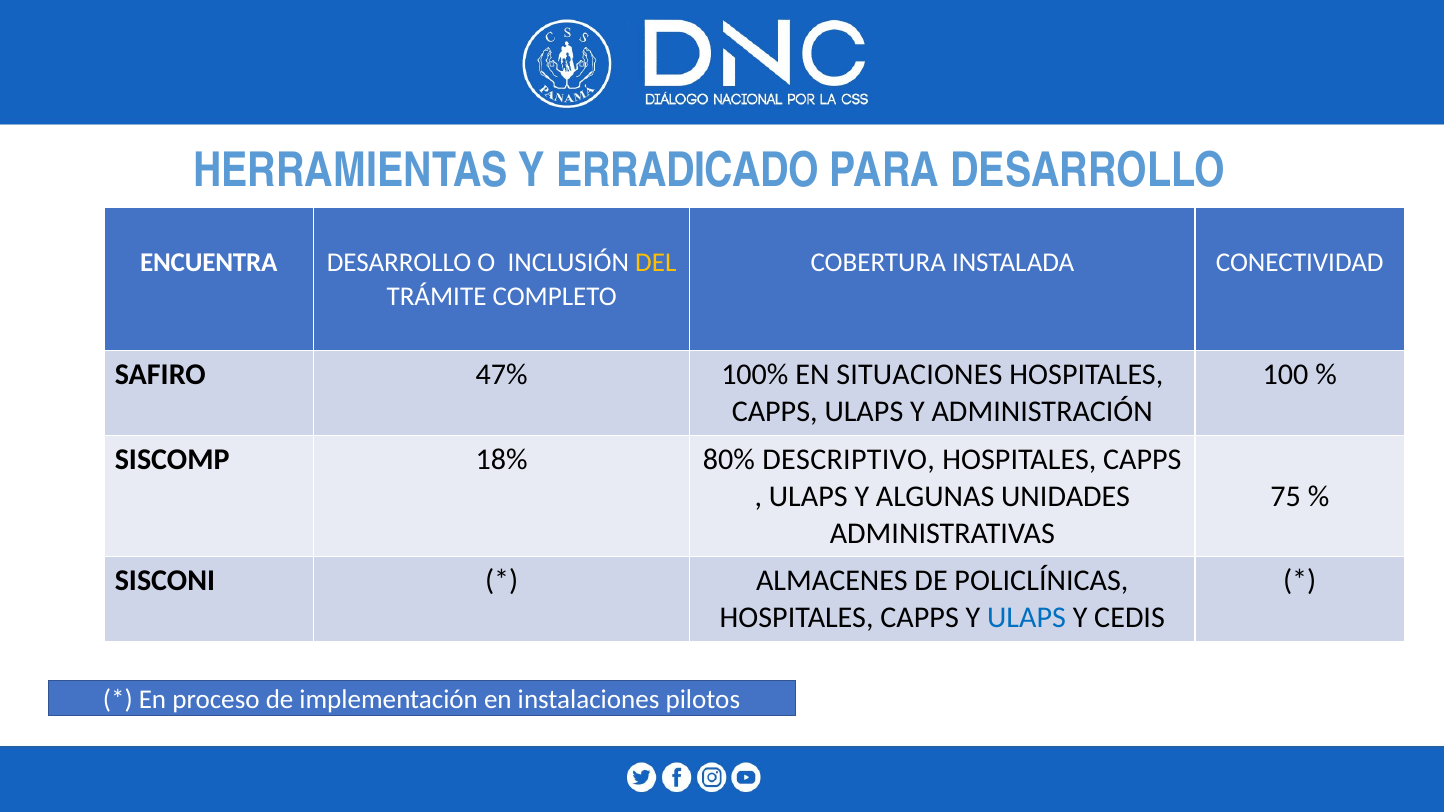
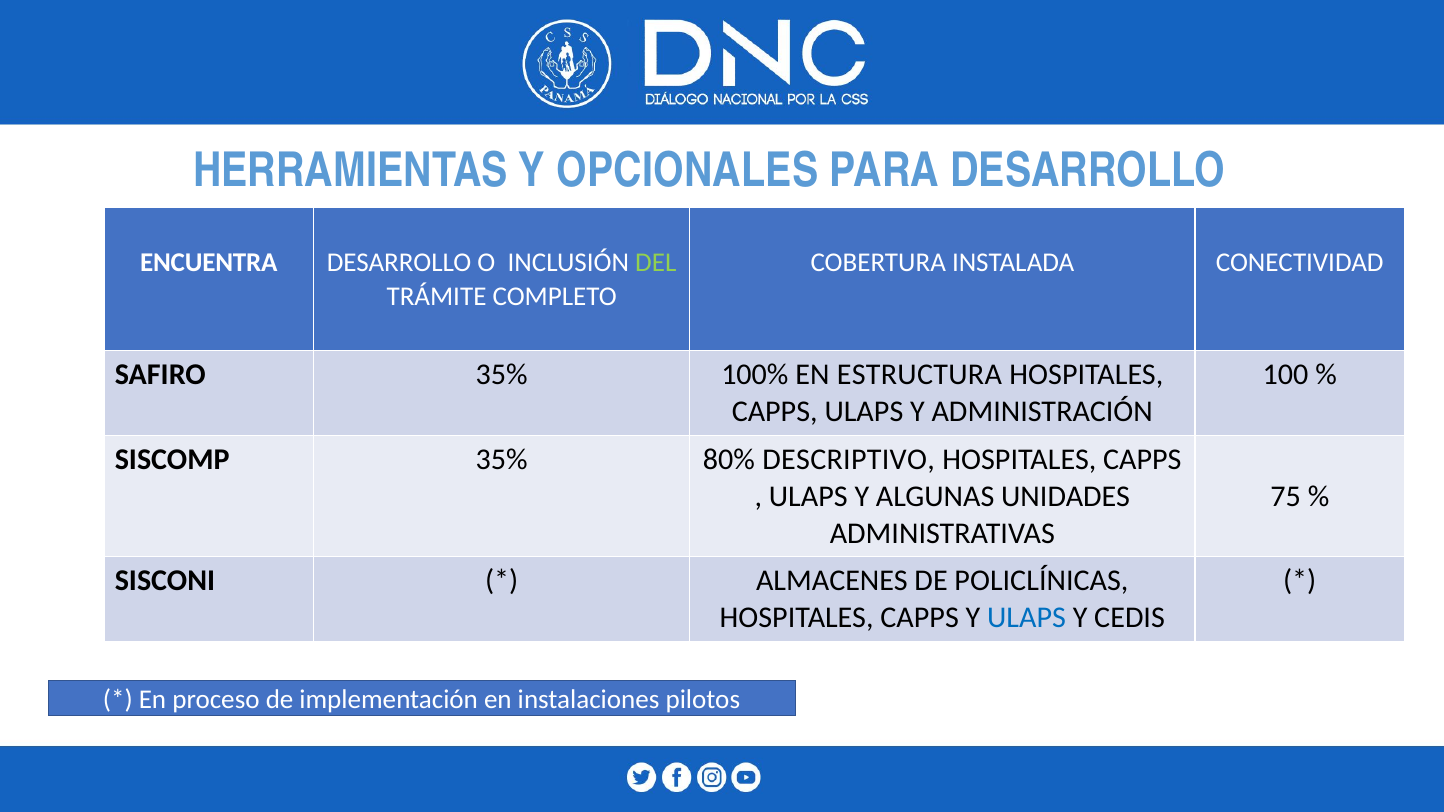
ERRADICADO: ERRADICADO -> OPCIONALES
DEL colour: yellow -> light green
SAFIRO 47%: 47% -> 35%
SITUACIONES: SITUACIONES -> ESTRUCTURA
SISCOMP 18%: 18% -> 35%
